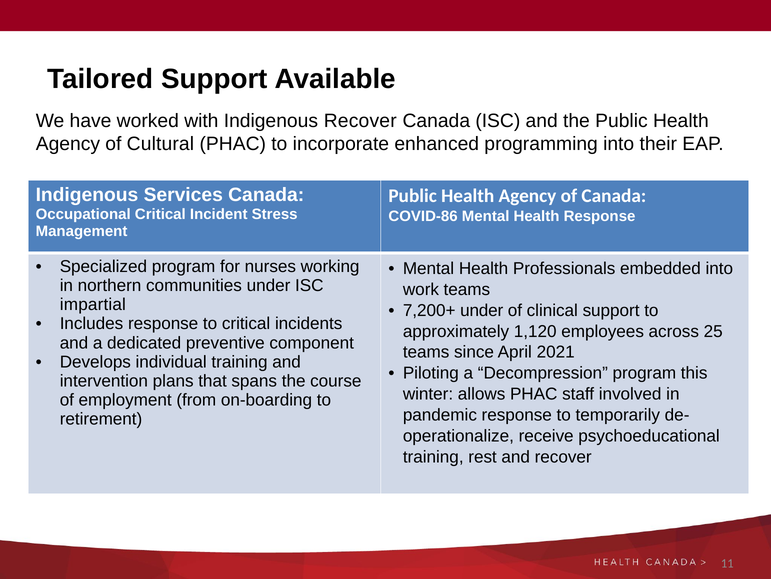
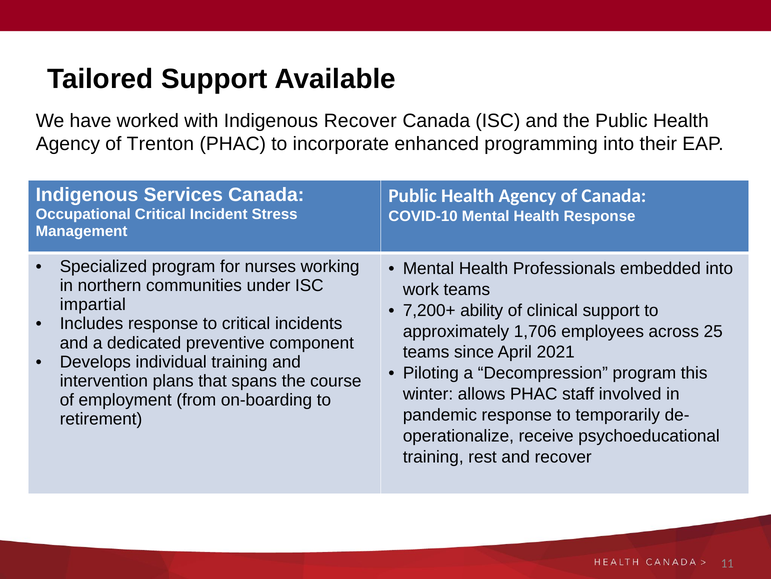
Cultural: Cultural -> Trenton
COVID-86: COVID-86 -> COVID-10
7,200+ under: under -> ability
1,120: 1,120 -> 1,706
